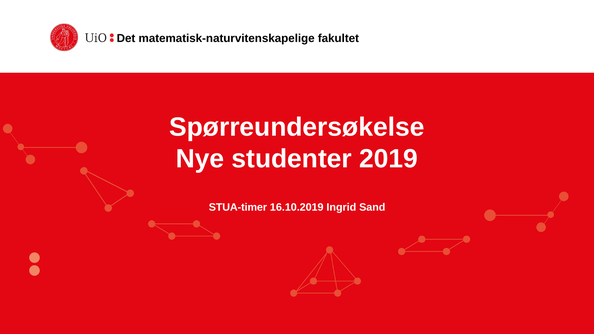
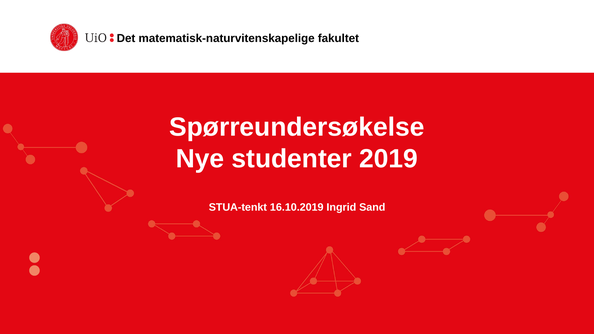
STUA-timer: STUA-timer -> STUA-tenkt
